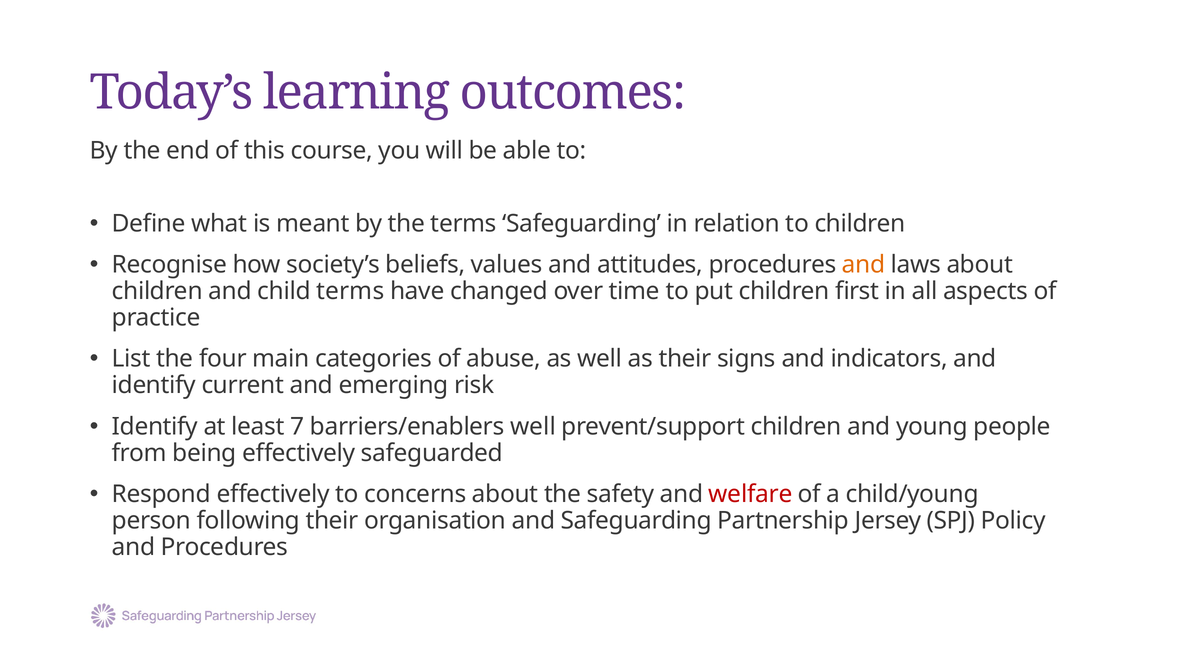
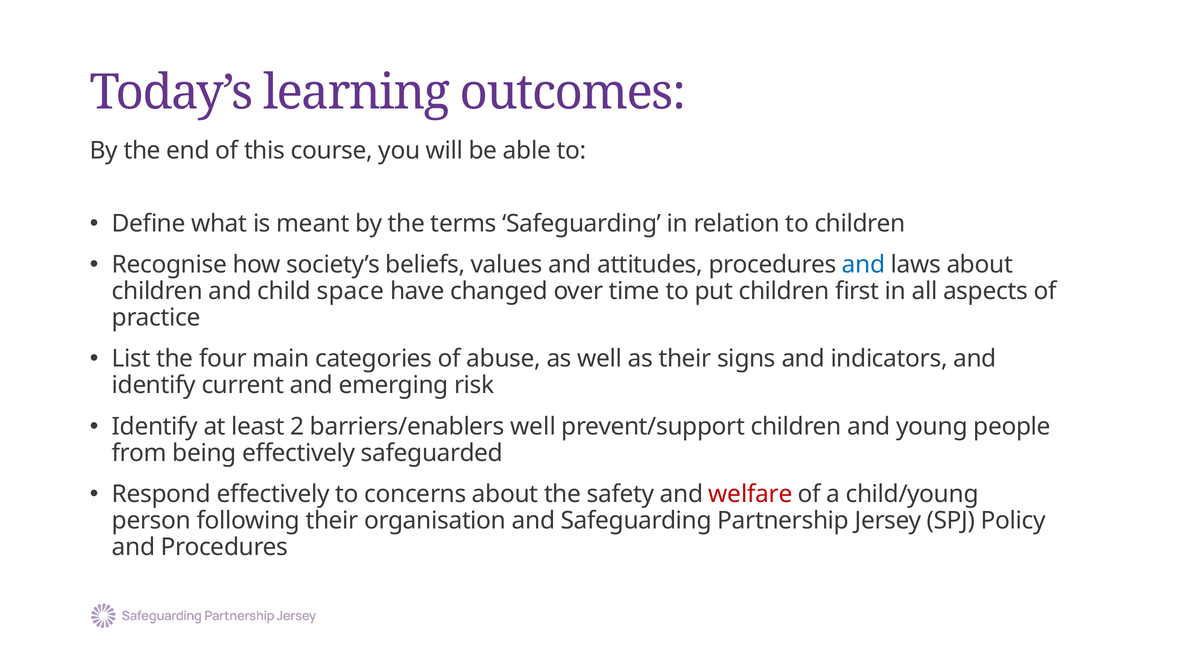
and at (864, 265) colour: orange -> blue
child terms: terms -> space
7: 7 -> 2
